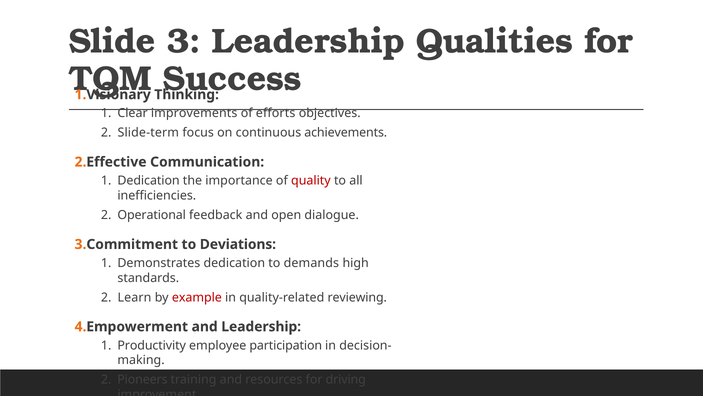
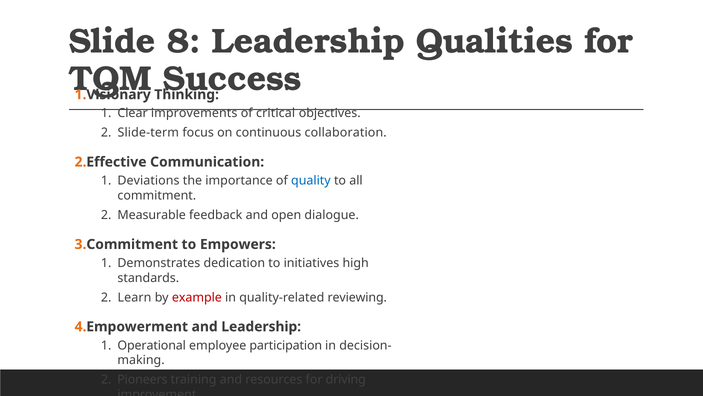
3: 3 -> 8
efforts: efforts -> critical
achievements: achievements -> collaboration
Dedication at (149, 180): Dedication -> Deviations
quality colour: red -> blue
inefficiencies: inefficiencies -> commitment
Operational: Operational -> Measurable
Deviations: Deviations -> Empowers
demands: demands -> initiatives
Productivity: Productivity -> Operational
